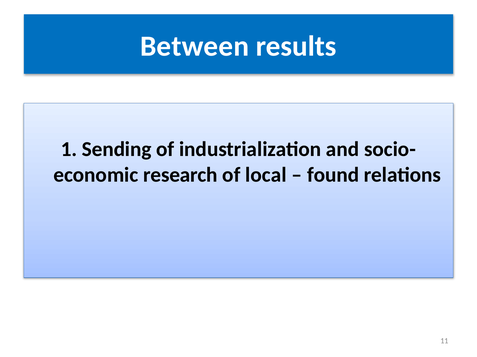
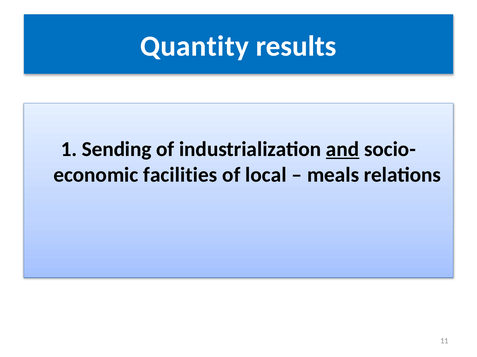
Between: Between -> Quantity
and underline: none -> present
research: research -> facilities
found: found -> meals
